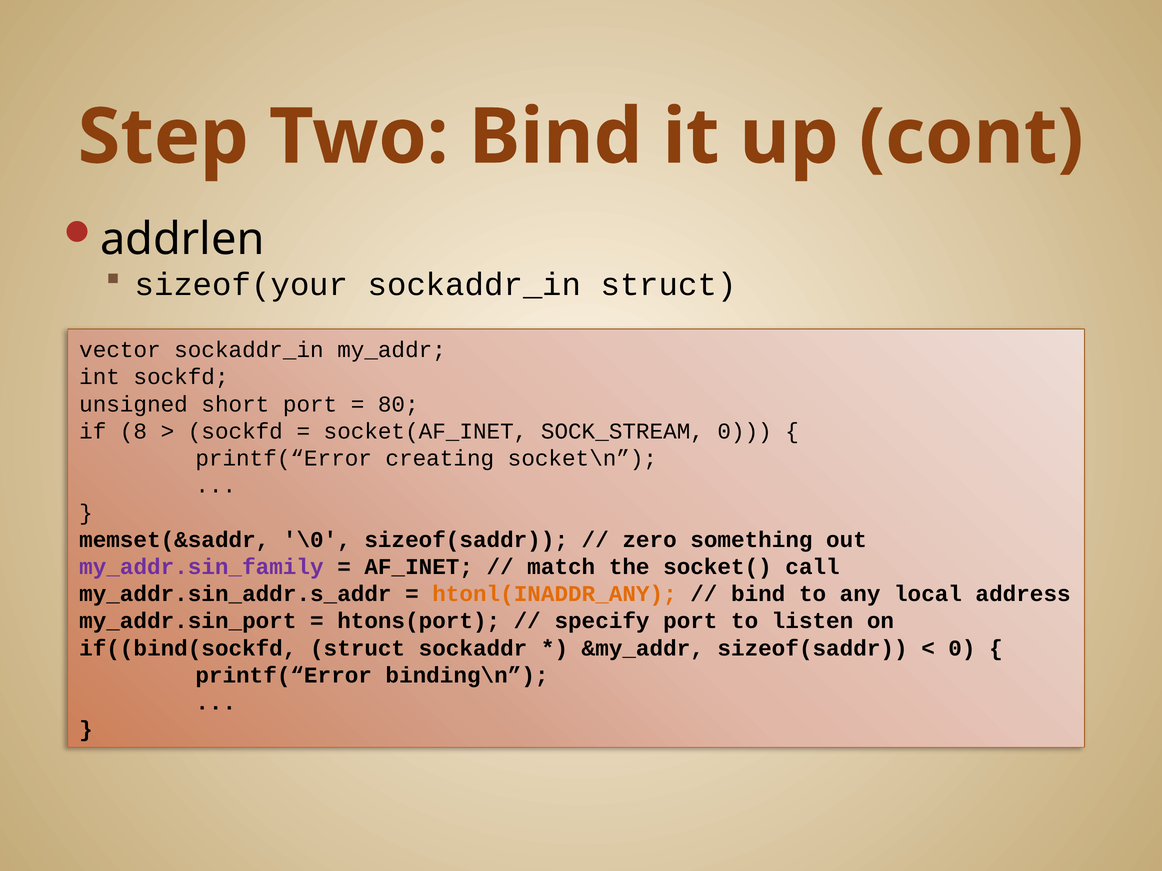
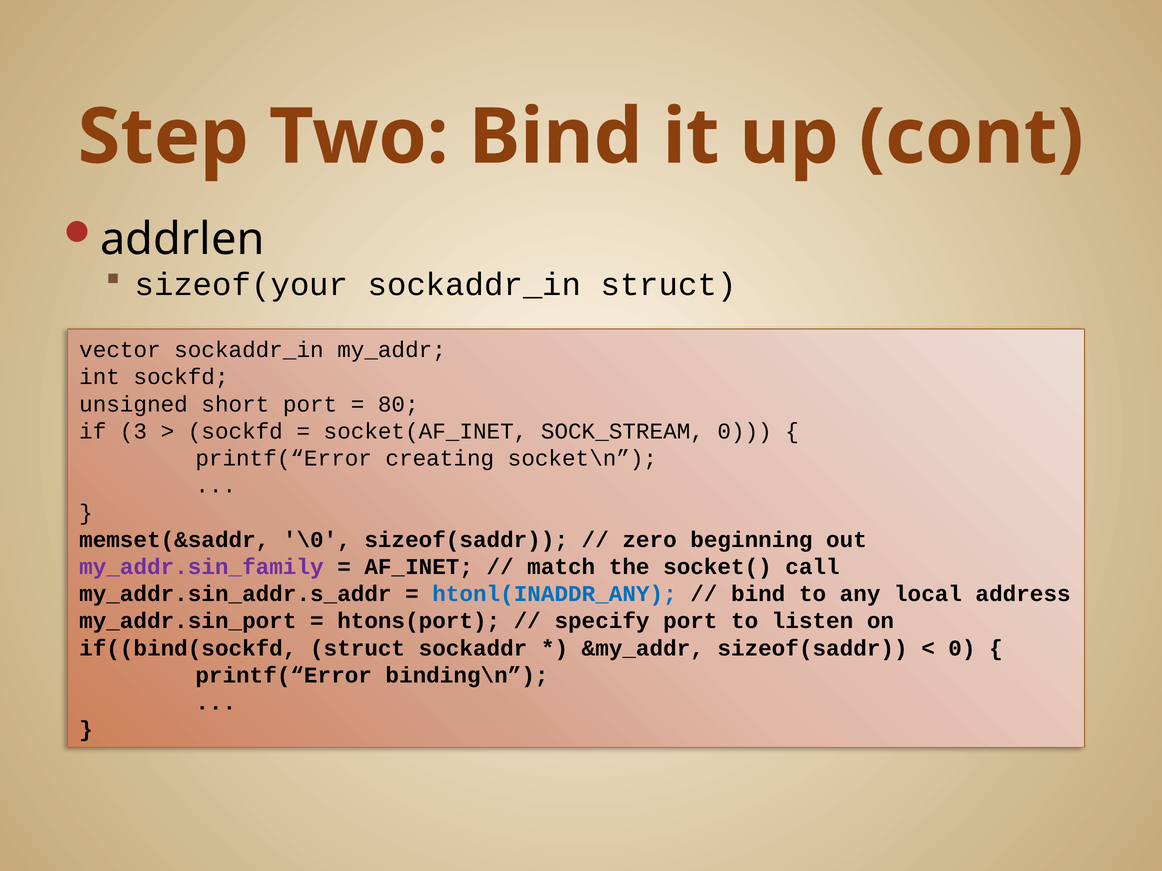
8: 8 -> 3
something: something -> beginning
htonl(INADDR_ANY colour: orange -> blue
